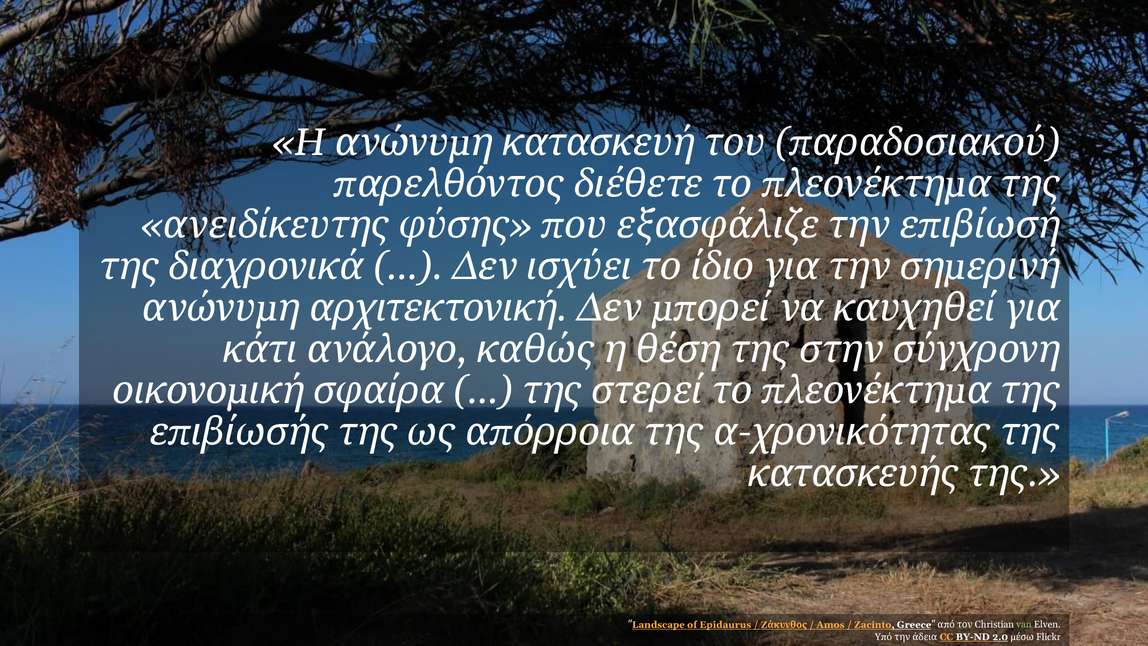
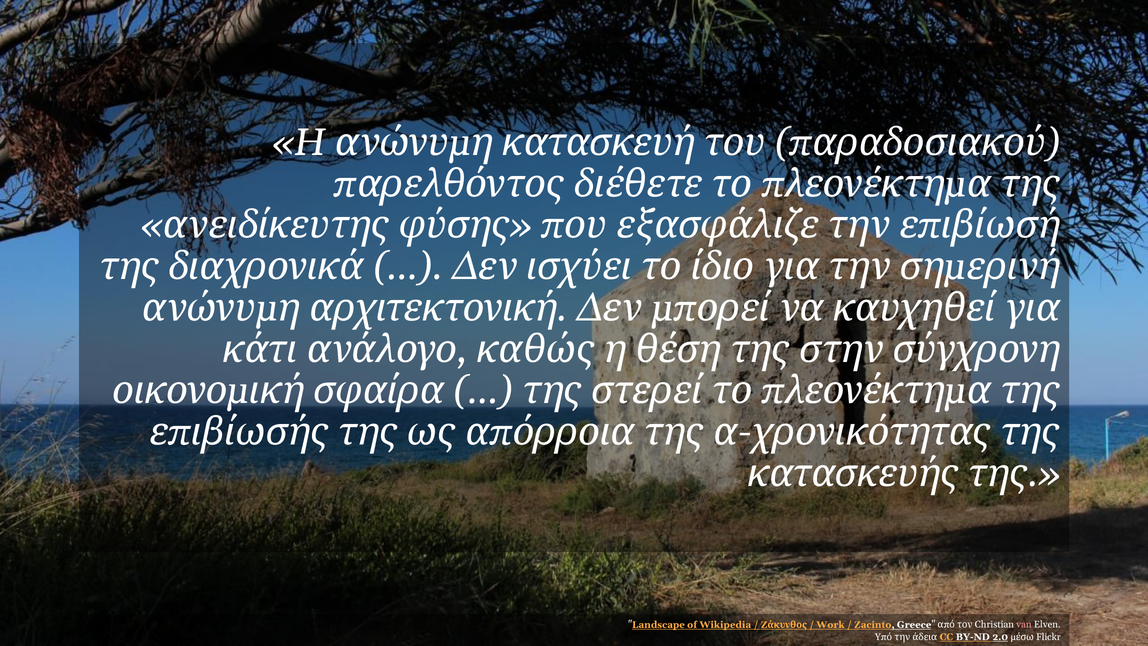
Epidaurus: Epidaurus -> Wikipedia
Amos: Amos -> Work
van colour: light green -> pink
